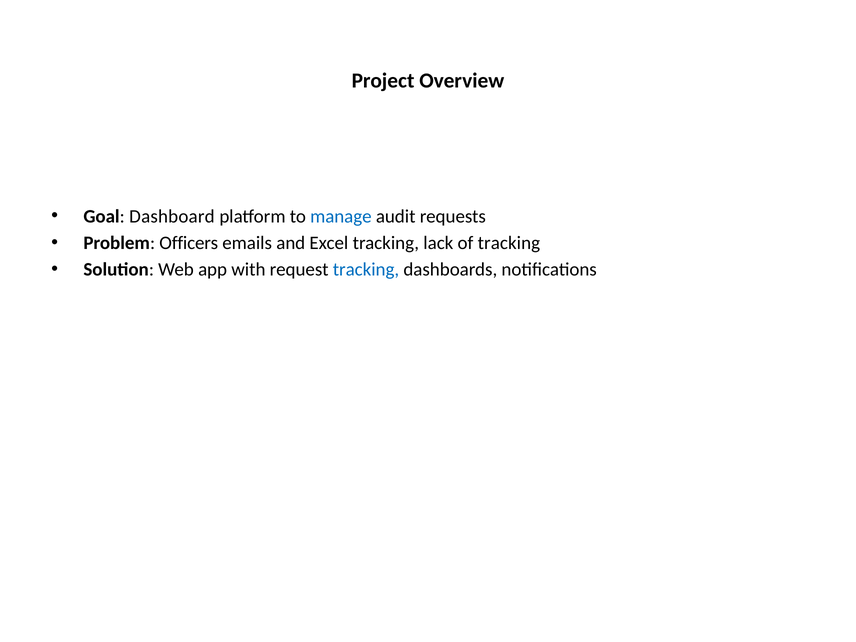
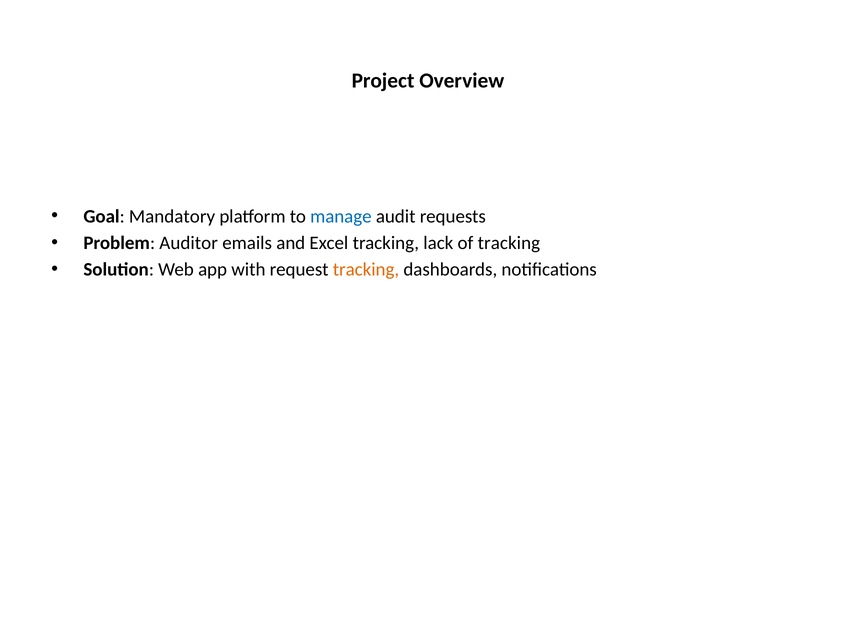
Dashboard: Dashboard -> Mandatory
Officers: Officers -> Auditor
tracking at (366, 270) colour: blue -> orange
